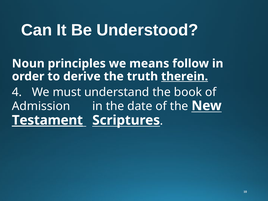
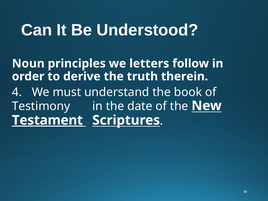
means: means -> letters
therein underline: present -> none
Admission: Admission -> Testimony
